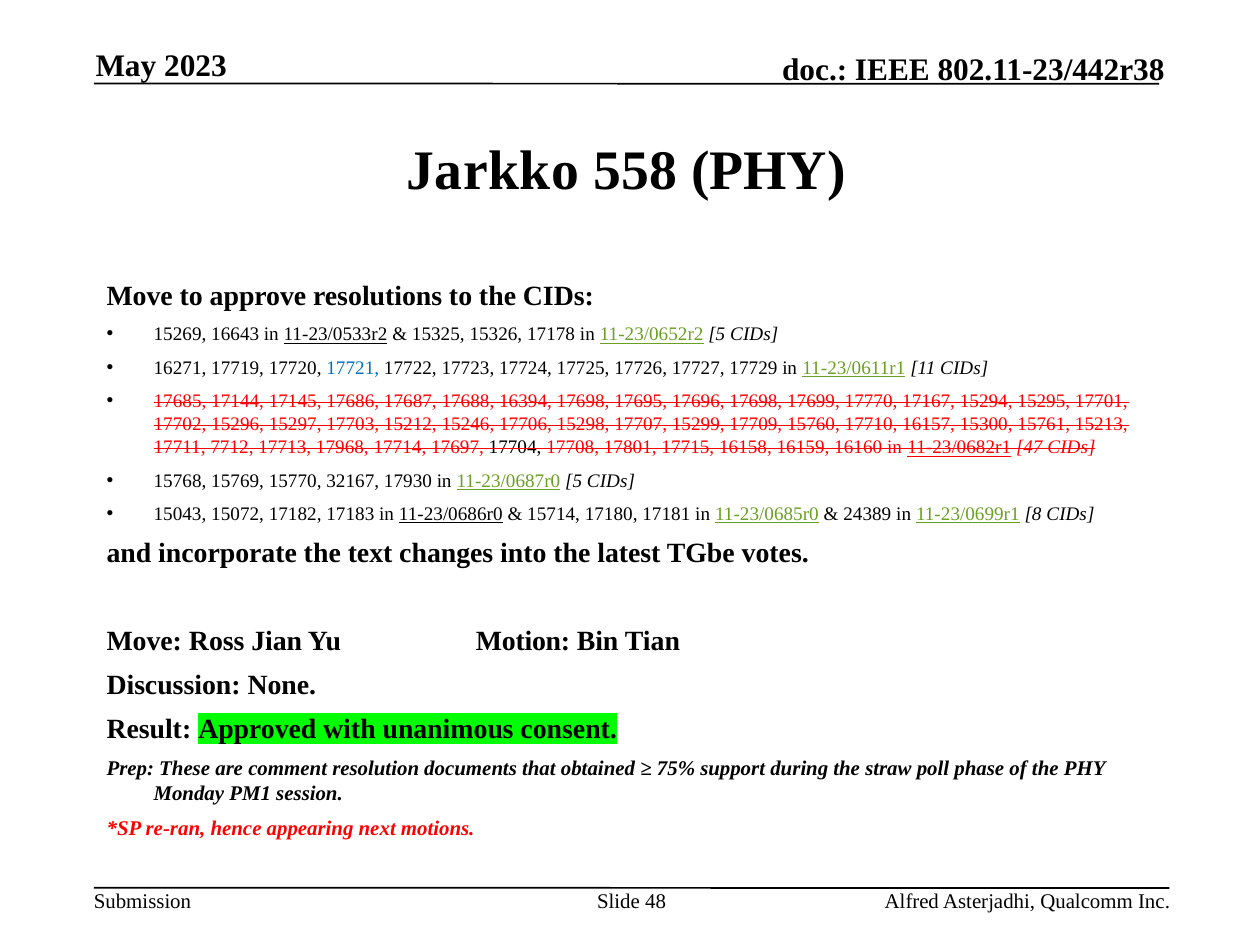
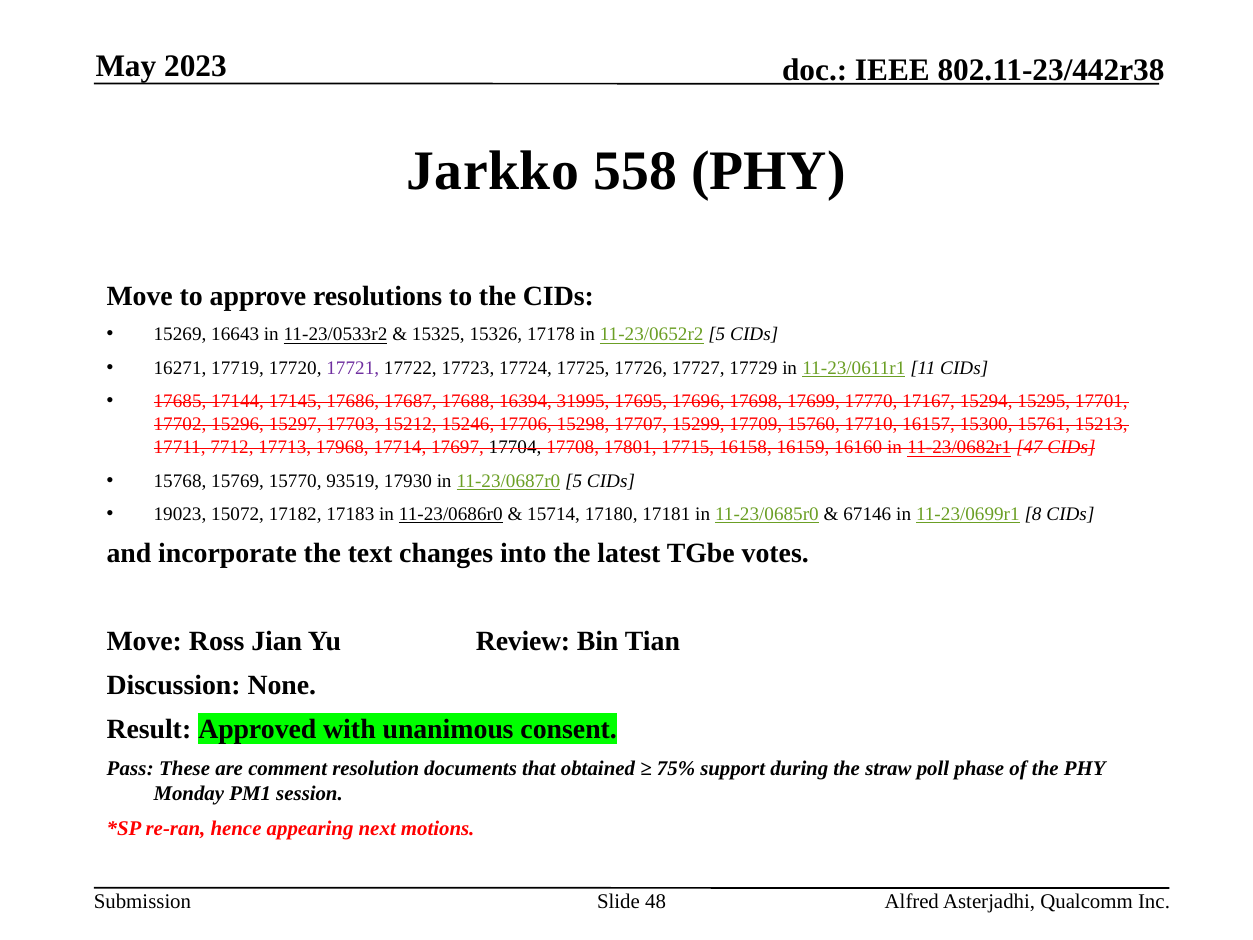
17721 colour: blue -> purple
16394 17698: 17698 -> 31995
32167: 32167 -> 93519
15043: 15043 -> 19023
24389: 24389 -> 67146
Motion: Motion -> Review
Prep: Prep -> Pass
